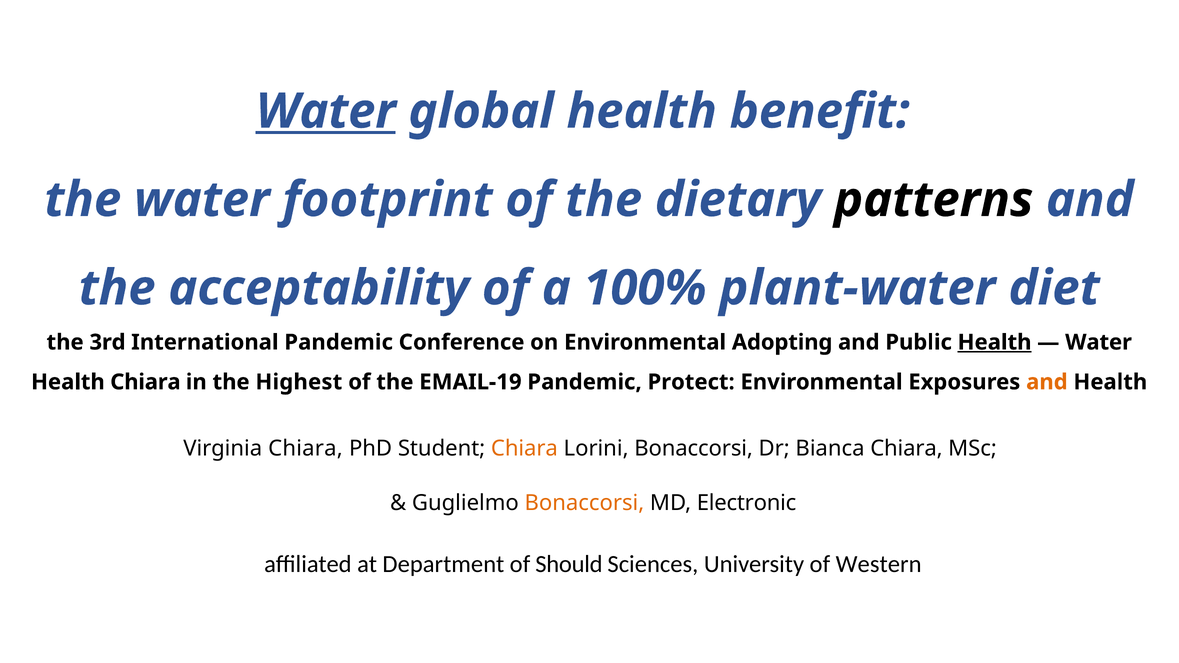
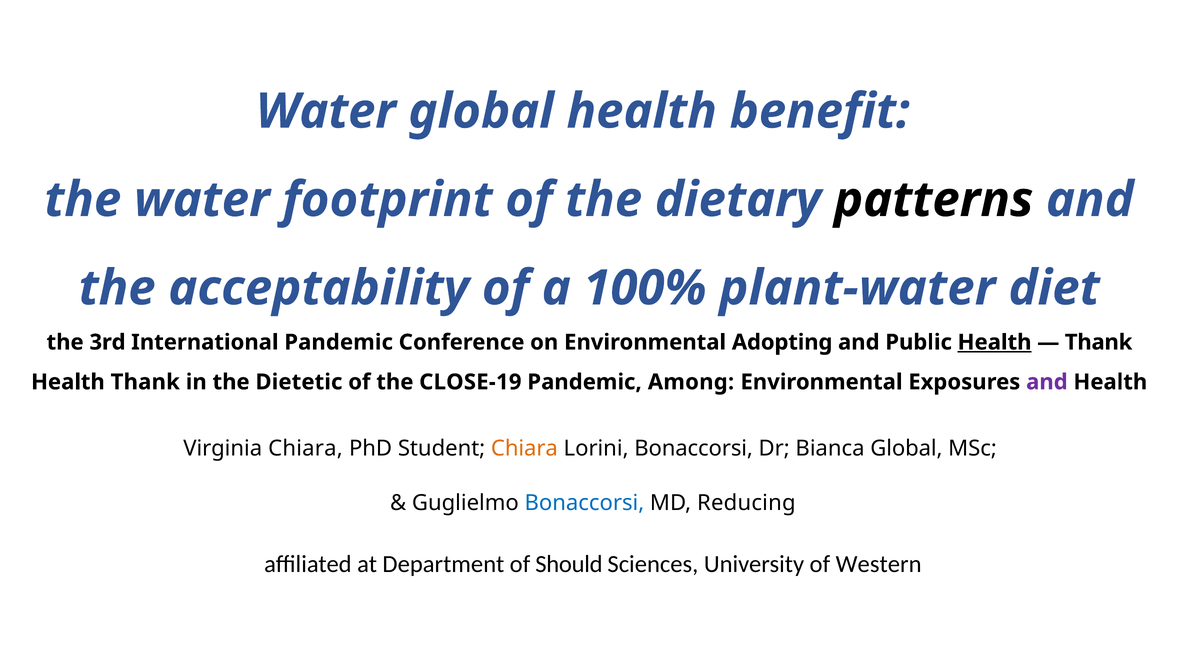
Water at (326, 111) underline: present -> none
Water at (1099, 342): Water -> Thank
Health Chiara: Chiara -> Thank
Highest: Highest -> Dietetic
EMAIL-19: EMAIL-19 -> CLOSE-19
Protect: Protect -> Among
and at (1047, 382) colour: orange -> purple
Bianca Chiara: Chiara -> Global
Bonaccorsi at (584, 503) colour: orange -> blue
Electronic: Electronic -> Reducing
